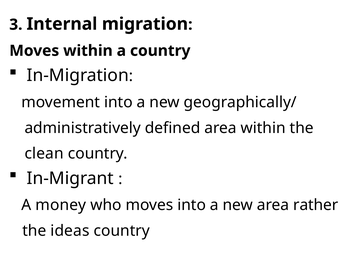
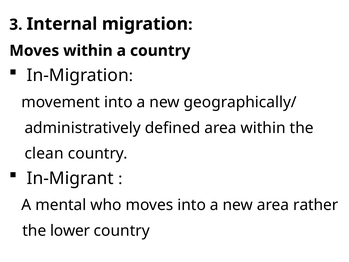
money: money -> mental
ideas: ideas -> lower
